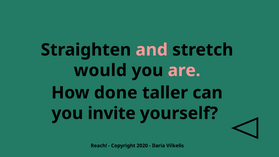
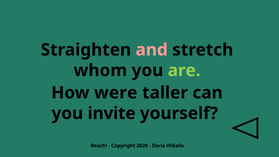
would: would -> whom
are colour: pink -> light green
done: done -> were
